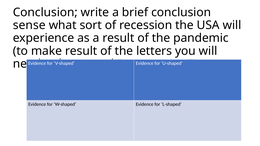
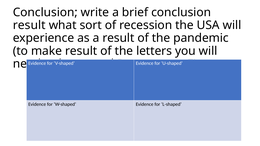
sense at (29, 25): sense -> result
